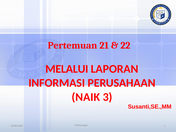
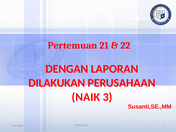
MELALUI: MELALUI -> DENGAN
INFORMASI: INFORMASI -> DILAKUKAN
